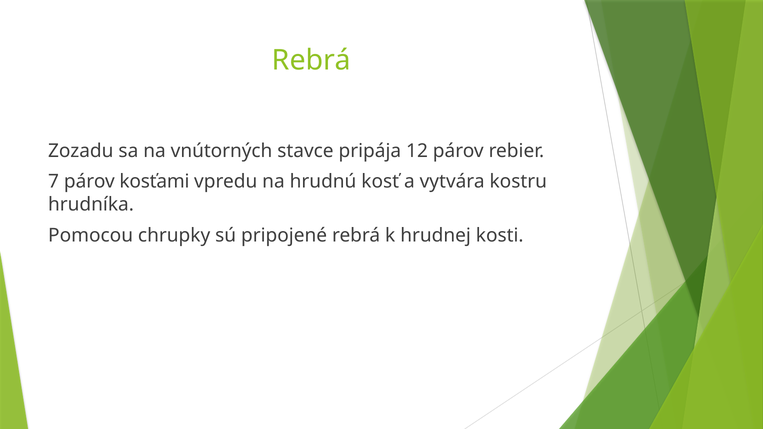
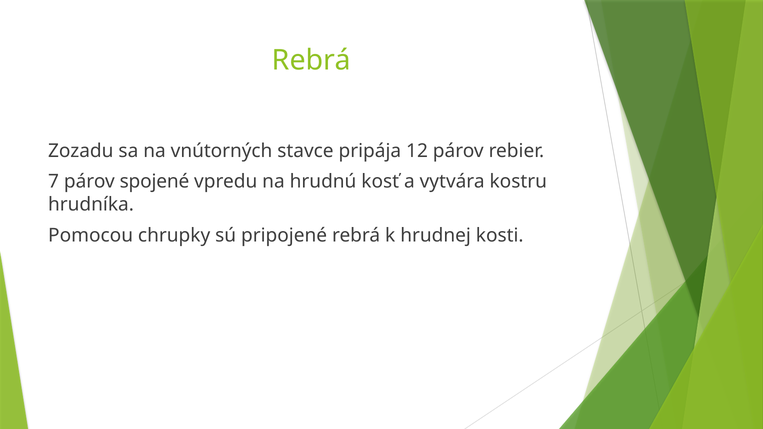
kosťami: kosťami -> spojené
